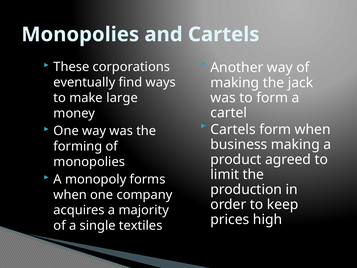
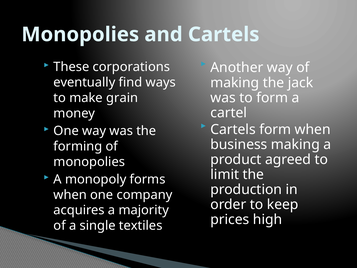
large: large -> grain
